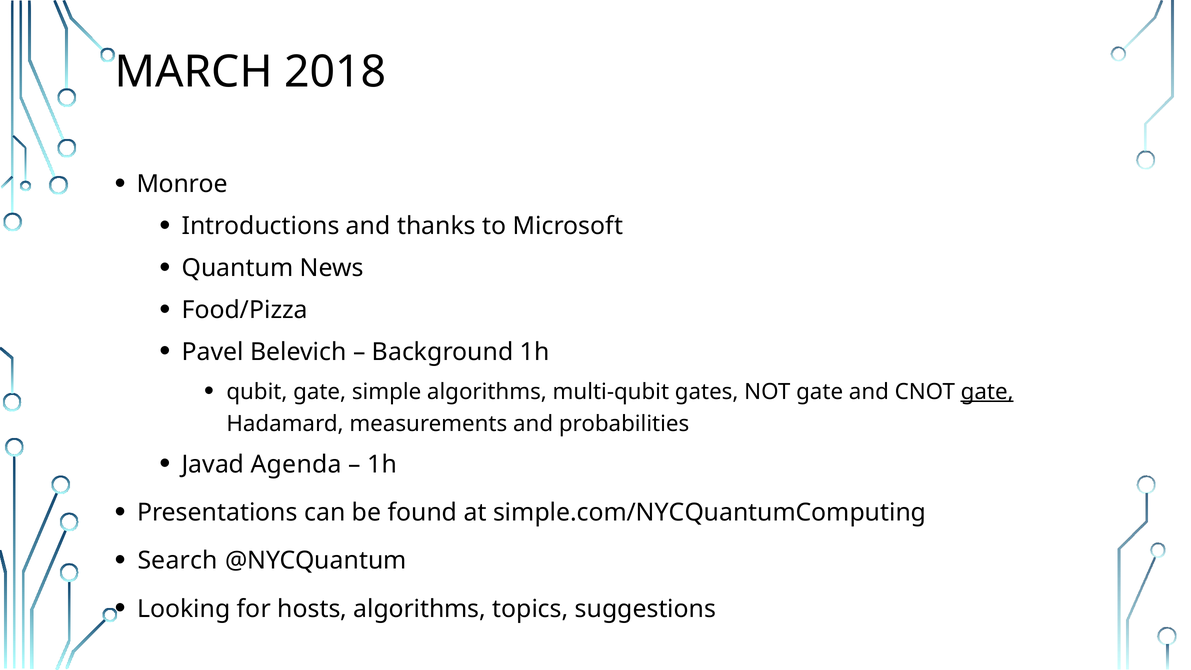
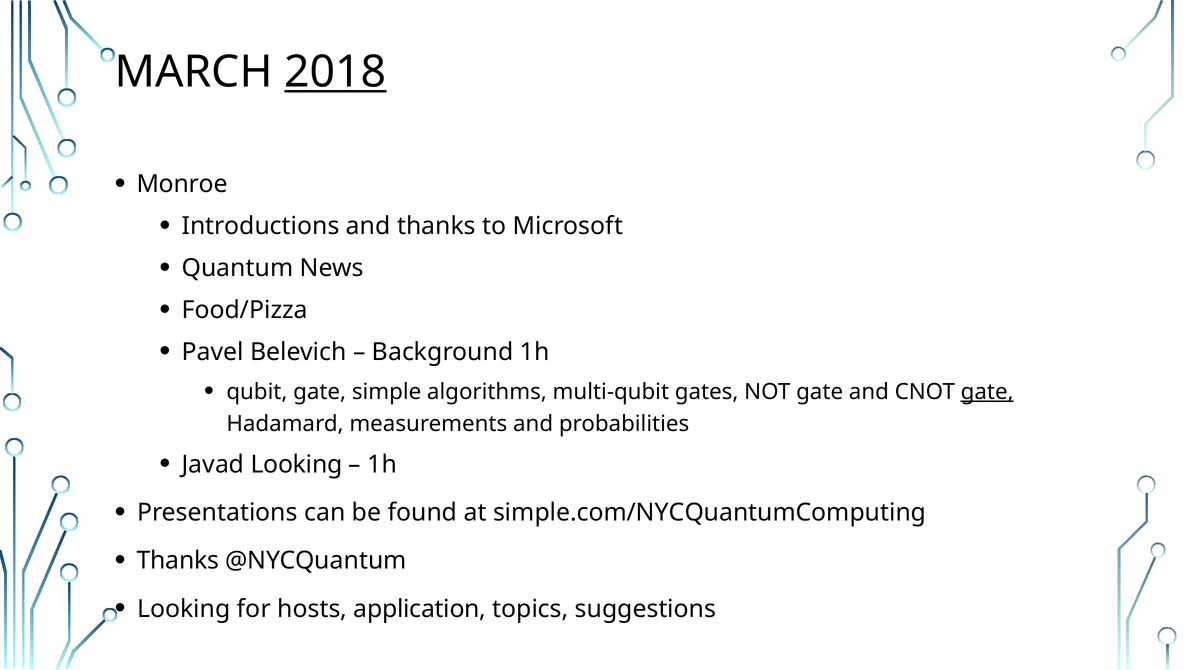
2018 underline: none -> present
Javad Agenda: Agenda -> Looking
Search at (178, 561): Search -> Thanks
hosts algorithms: algorithms -> application
